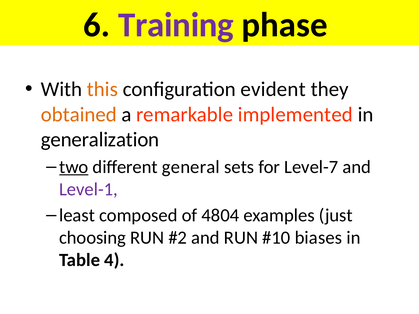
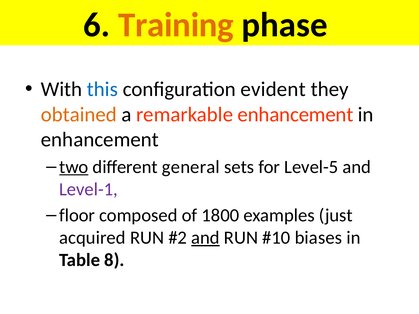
Training colour: purple -> orange
this colour: orange -> blue
remarkable implemented: implemented -> enhancement
generalization at (100, 140): generalization -> enhancement
Level-7: Level-7 -> Level-5
least: least -> floor
4804: 4804 -> 1800
choosing: choosing -> acquired
and at (206, 238) underline: none -> present
4: 4 -> 8
